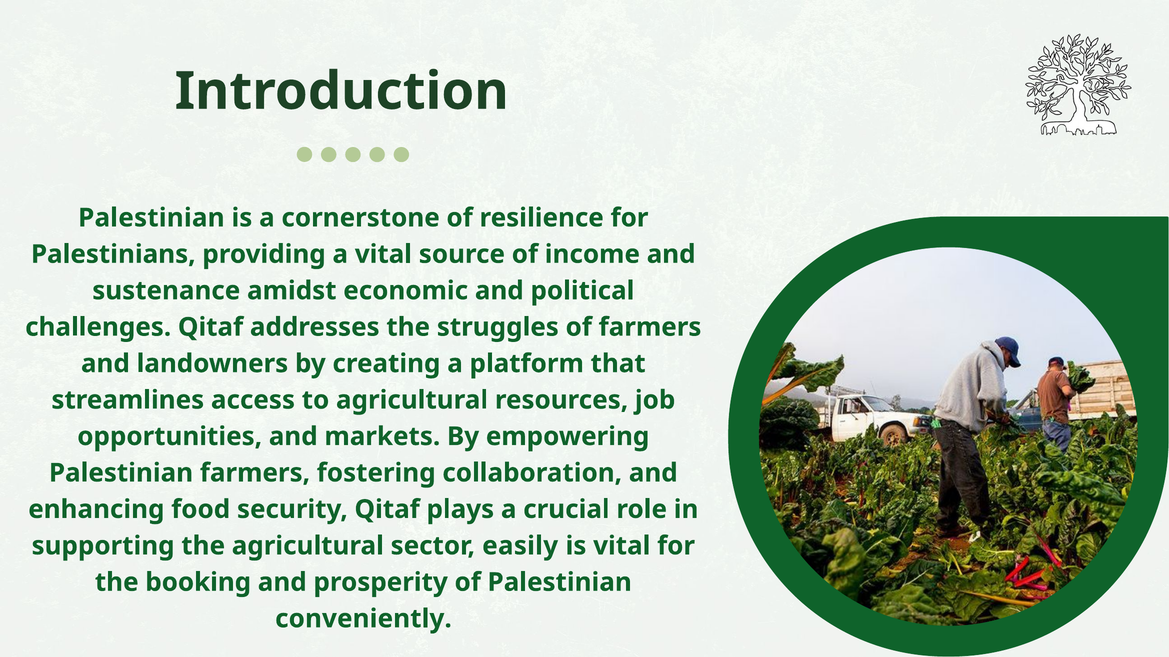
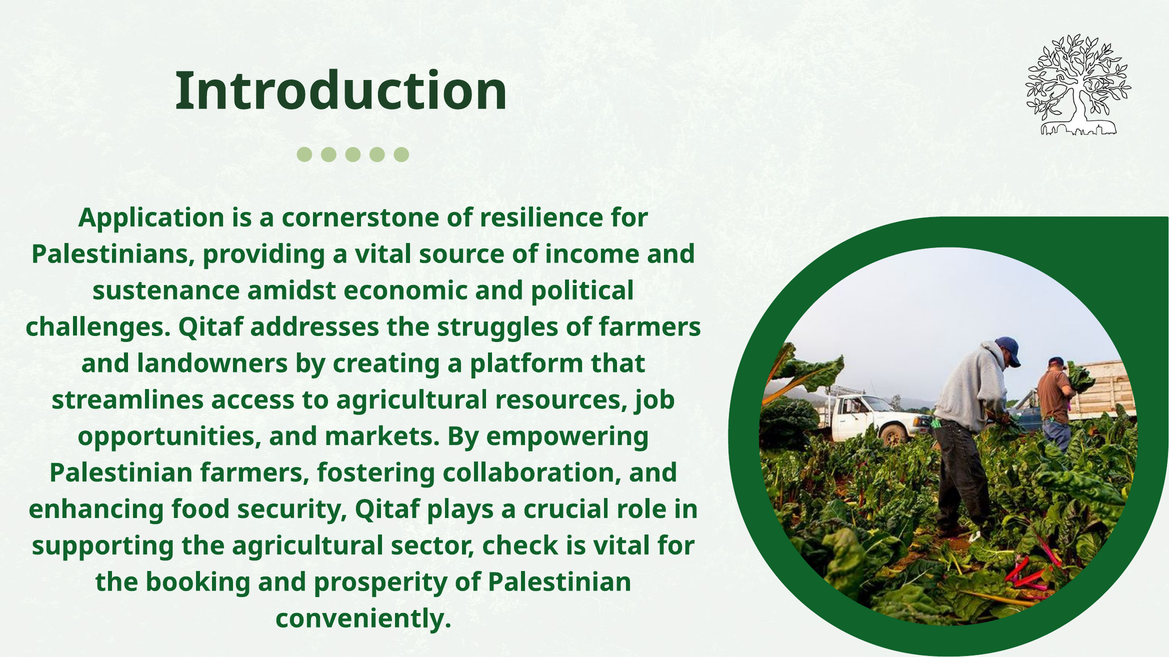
Palestinian at (151, 218): Palestinian -> Application
easily: easily -> check
